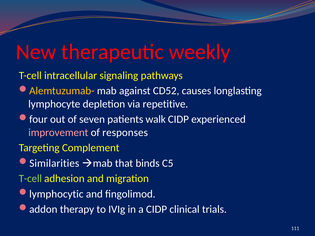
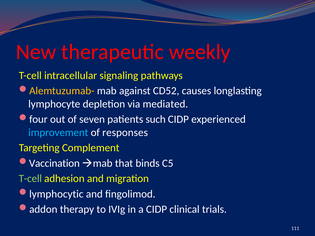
repetitive: repetitive -> mediated
walk: walk -> such
improvement colour: pink -> light blue
Similarities: Similarities -> Vaccination
